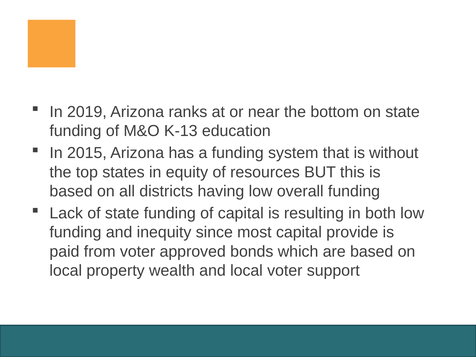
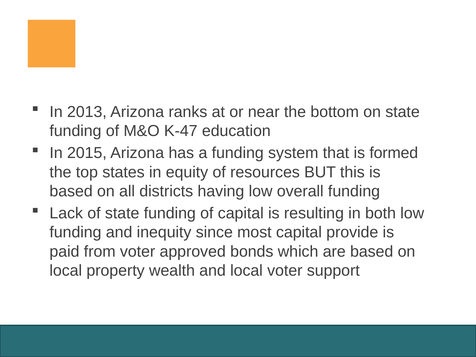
2019: 2019 -> 2013
K-13: K-13 -> K-47
without: without -> formed
